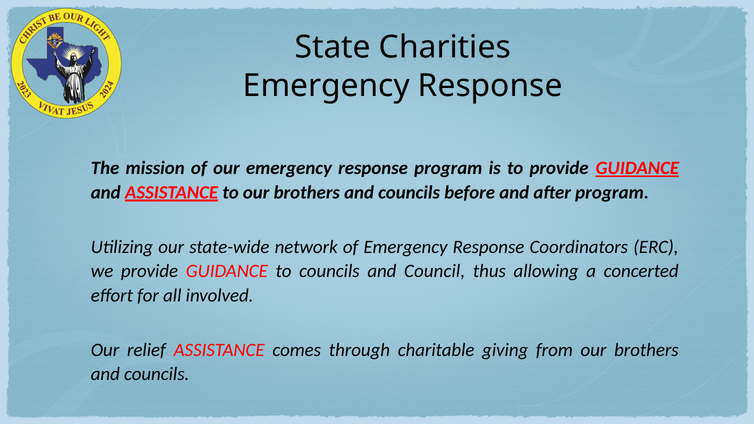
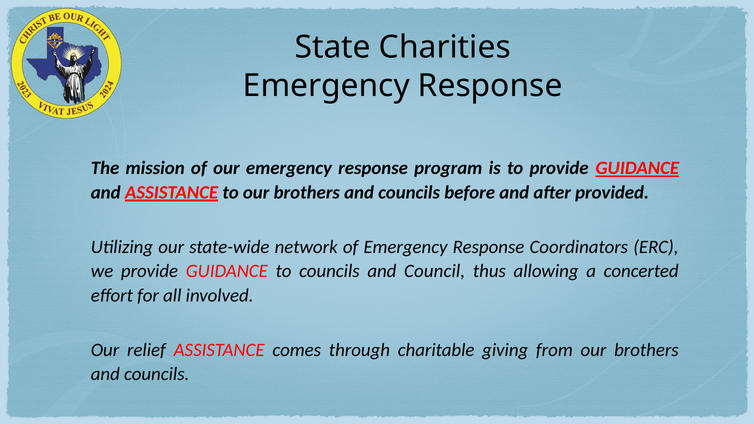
after program: program -> provided
